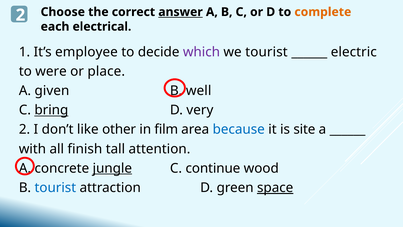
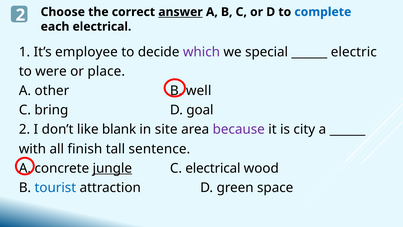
complete colour: orange -> blue
we tourist: tourist -> special
given: given -> other
bring underline: present -> none
very: very -> goal
other: other -> blank
film: film -> site
because colour: blue -> purple
site: site -> city
attention: attention -> sentence
C continue: continue -> electrical
space underline: present -> none
